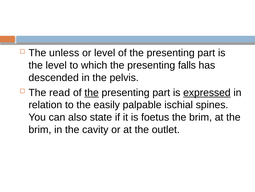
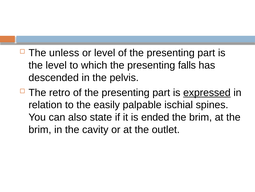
read: read -> retro
the at (92, 92) underline: present -> none
foetus: foetus -> ended
